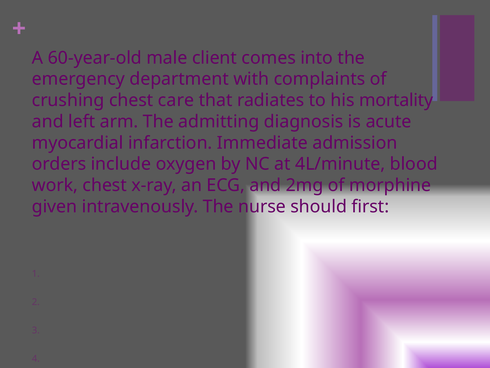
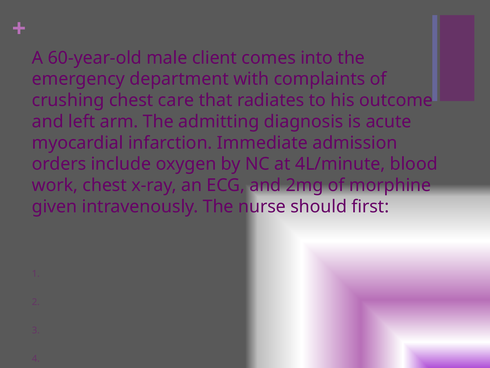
mortality: mortality -> outcome
